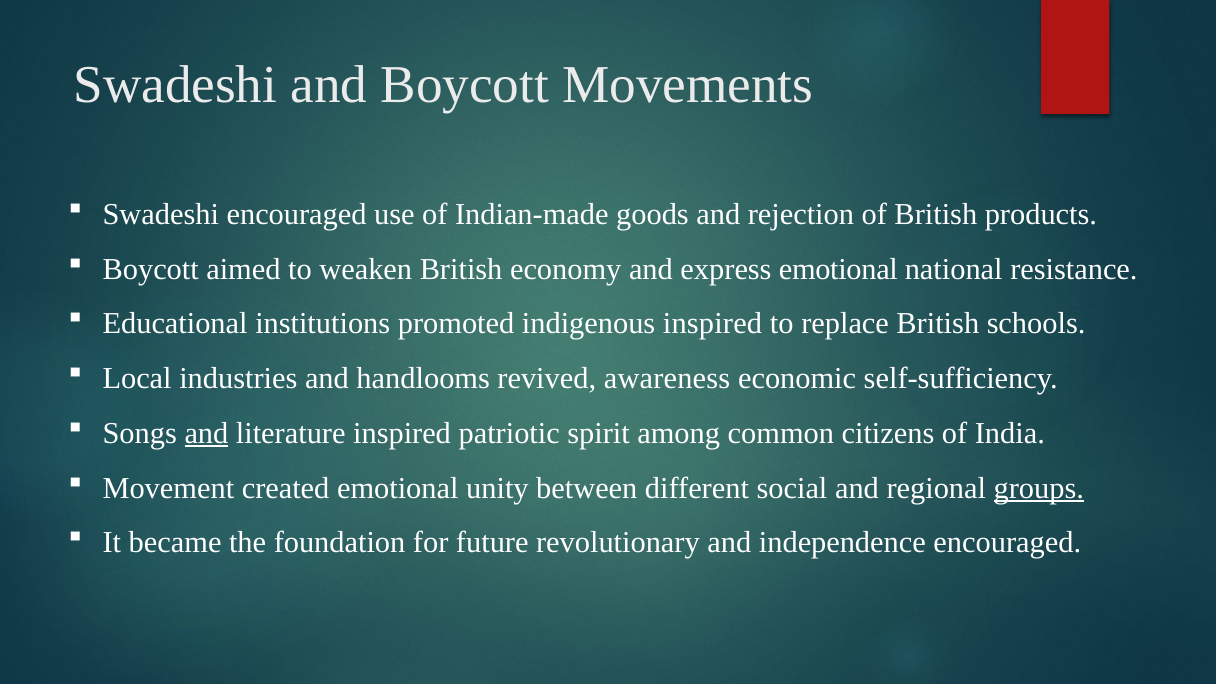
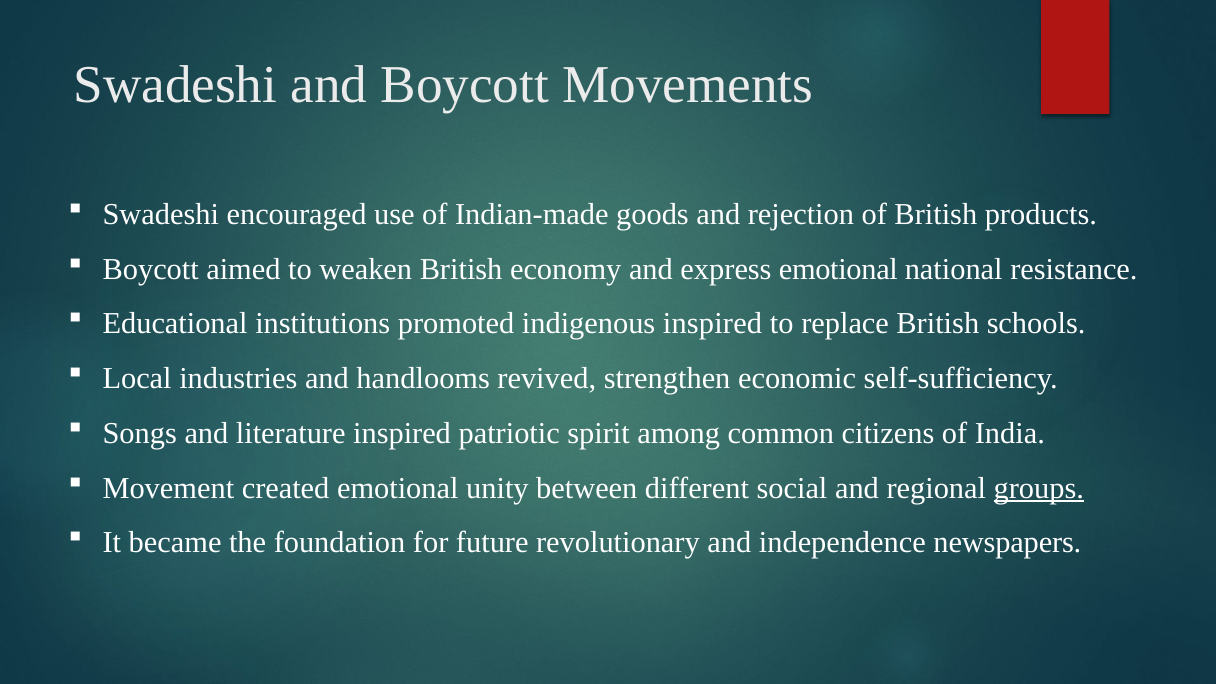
awareness: awareness -> strengthen
and at (206, 433) underline: present -> none
independence encouraged: encouraged -> newspapers
